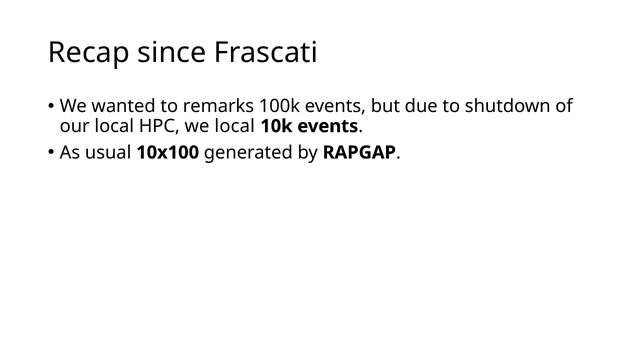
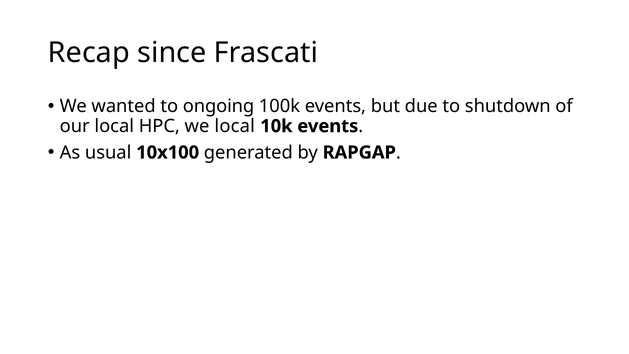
remarks: remarks -> ongoing
